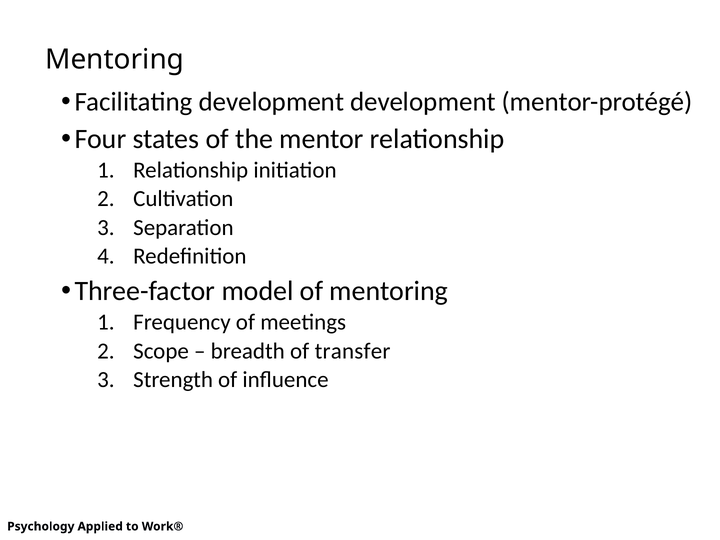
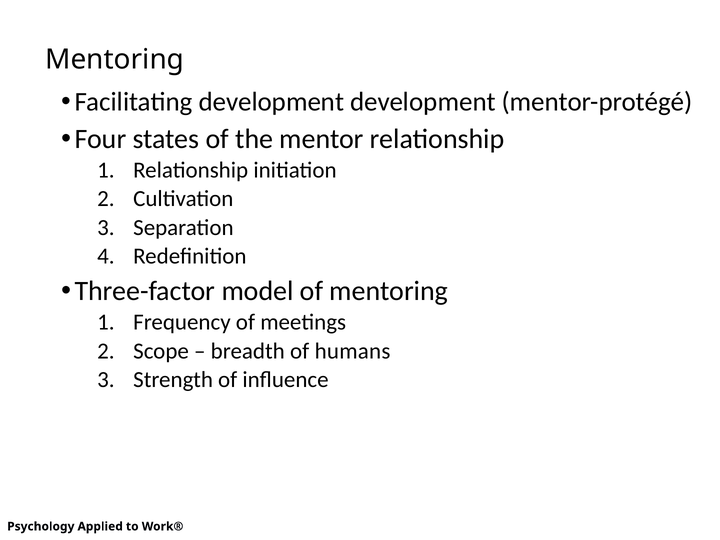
transfer: transfer -> humans
